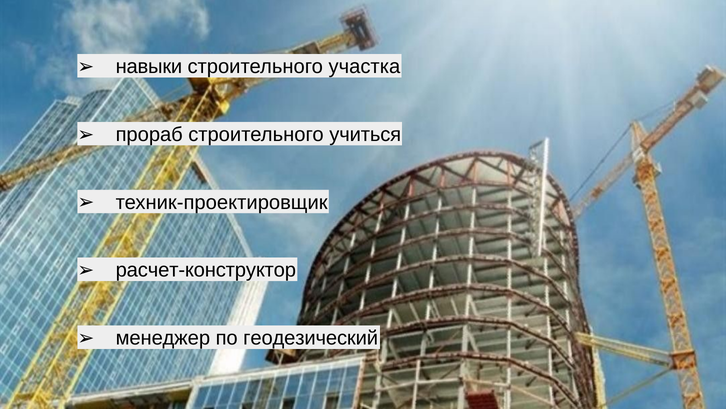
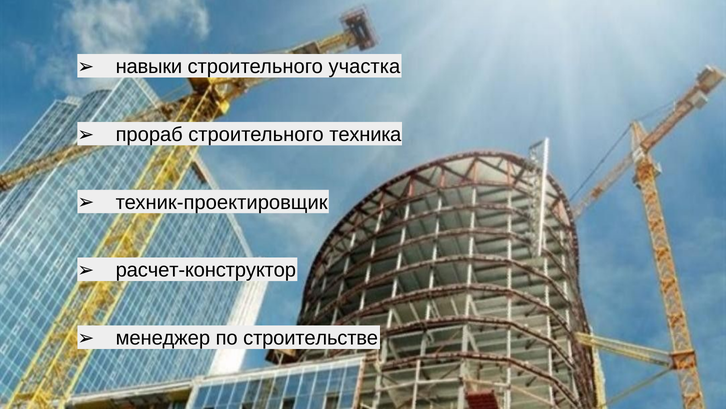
учиться: учиться -> техника
геодезический: геодезический -> строительстве
